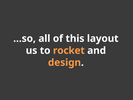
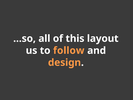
rocket: rocket -> follow
